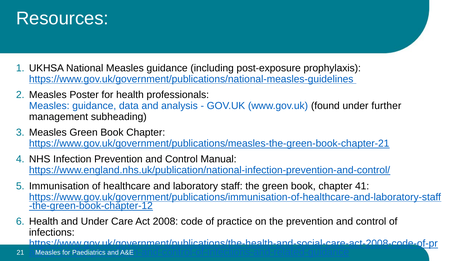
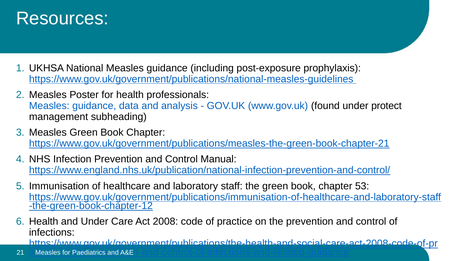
further: further -> protect
41: 41 -> 53
